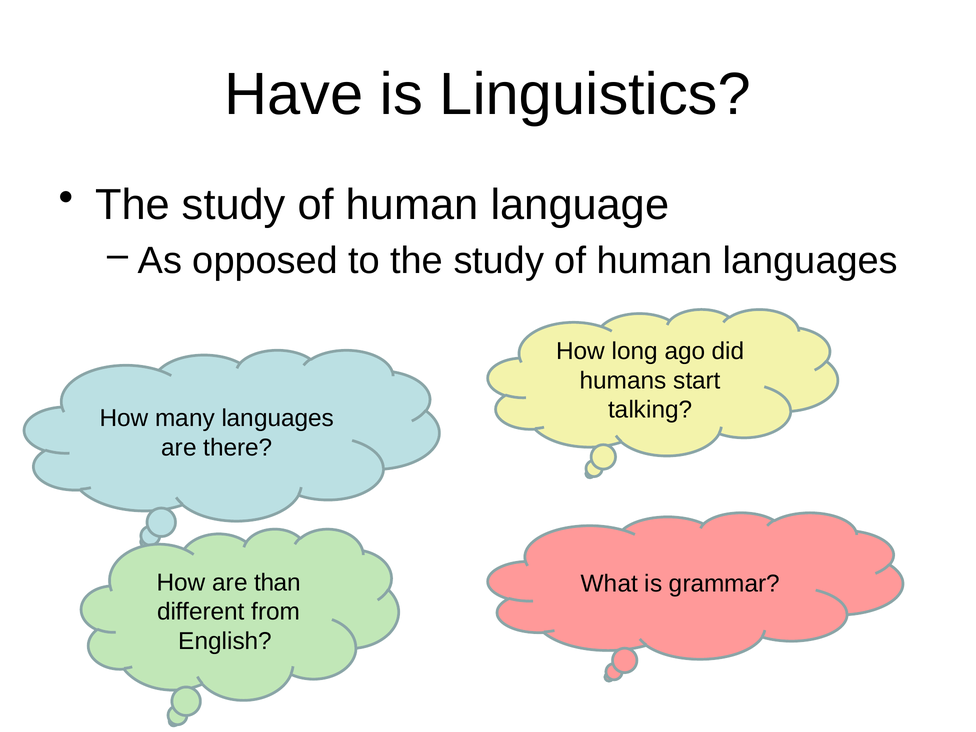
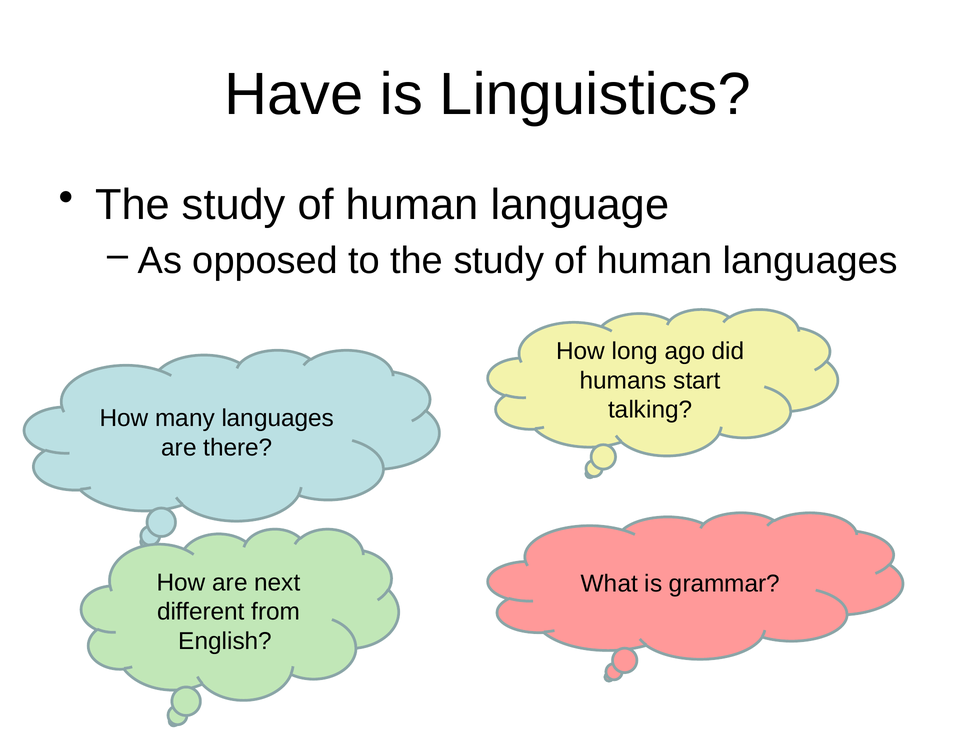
than: than -> next
